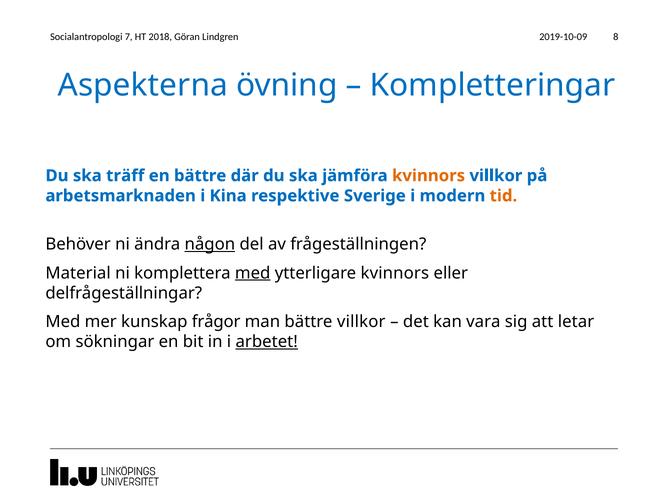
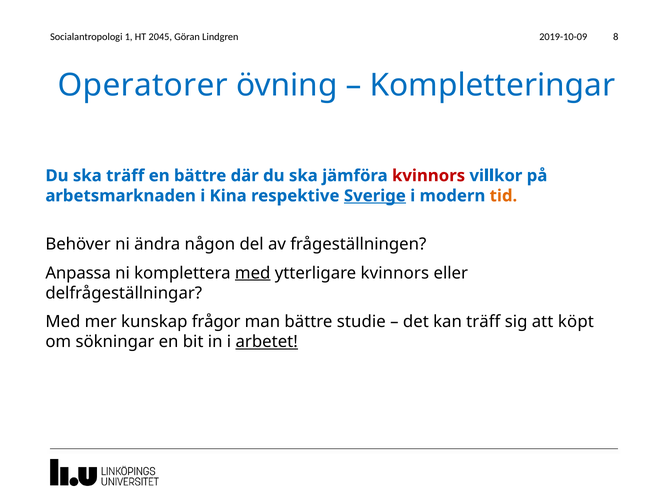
7: 7 -> 1
2018: 2018 -> 2045
Aspekterna: Aspekterna -> Operatorer
kvinnors at (429, 176) colour: orange -> red
Sverige underline: none -> present
någon underline: present -> none
Material: Material -> Anpassa
bättre villkor: villkor -> studie
kan vara: vara -> träff
letar: letar -> köpt
